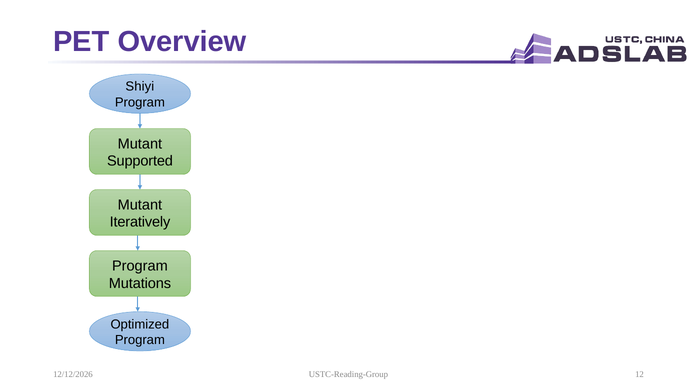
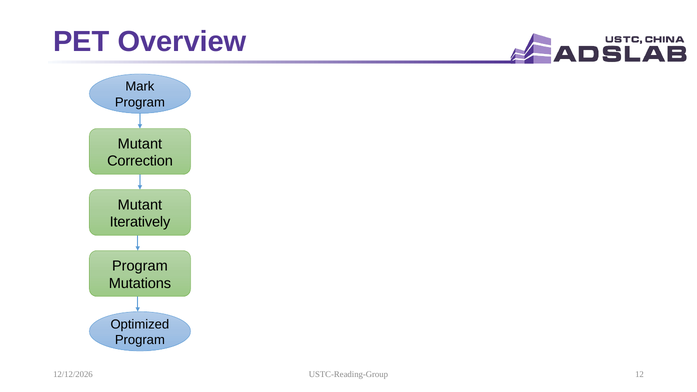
Shiyi: Shiyi -> Mark
Supported: Supported -> Correction
